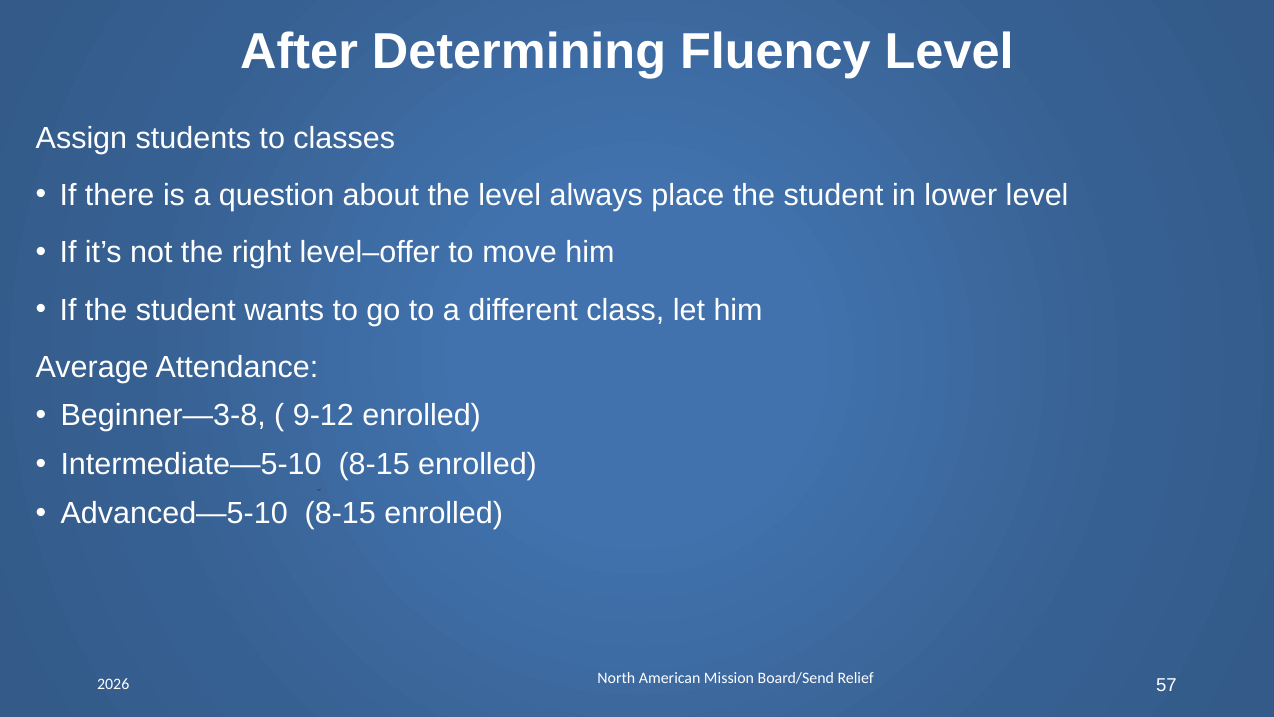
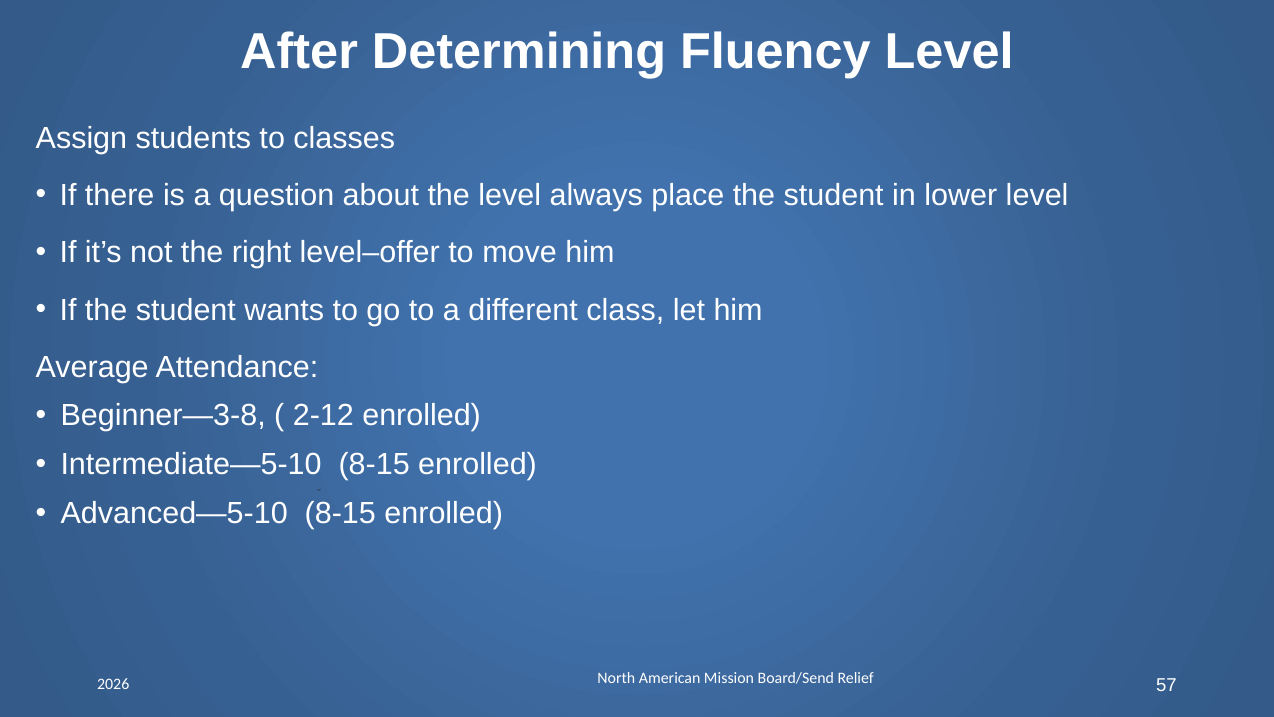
9-12: 9-12 -> 2-12
